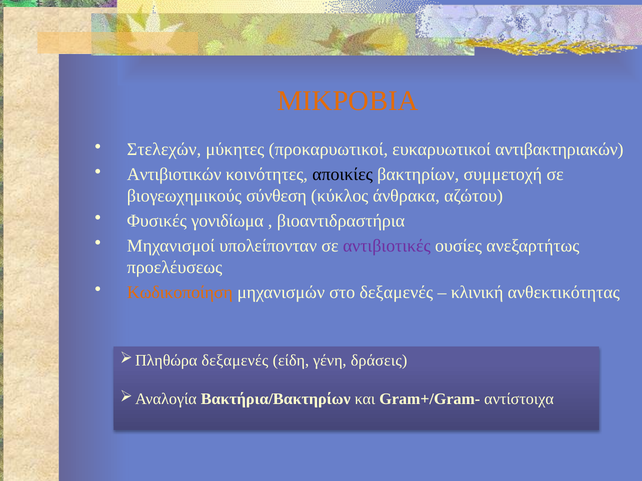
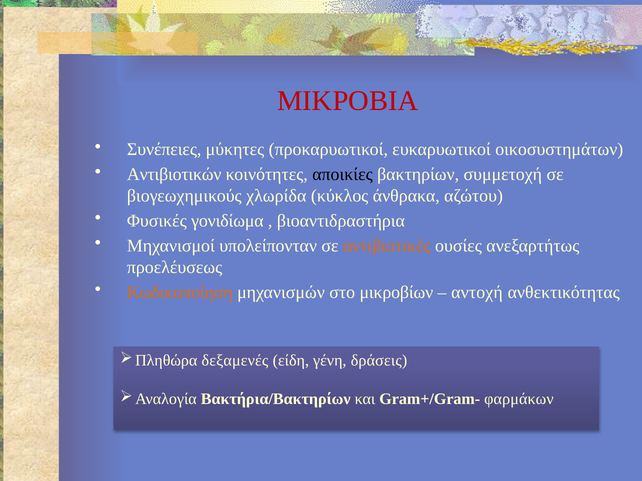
ΜΙΚΡΟΒΙΑ colour: orange -> red
Στελεχών: Στελεχών -> Συνέπειες
αντιβακτηριακών: αντιβακτηριακών -> οικοσυστημάτων
σύνθεση: σύνθεση -> χλωρίδα
αντιβιοτικές colour: purple -> orange
στο δεξαμενές: δεξαμενές -> μικροβίων
κλινική: κλινική -> αντοχή
αντίστοιχα: αντίστοιχα -> φαρμάκων
